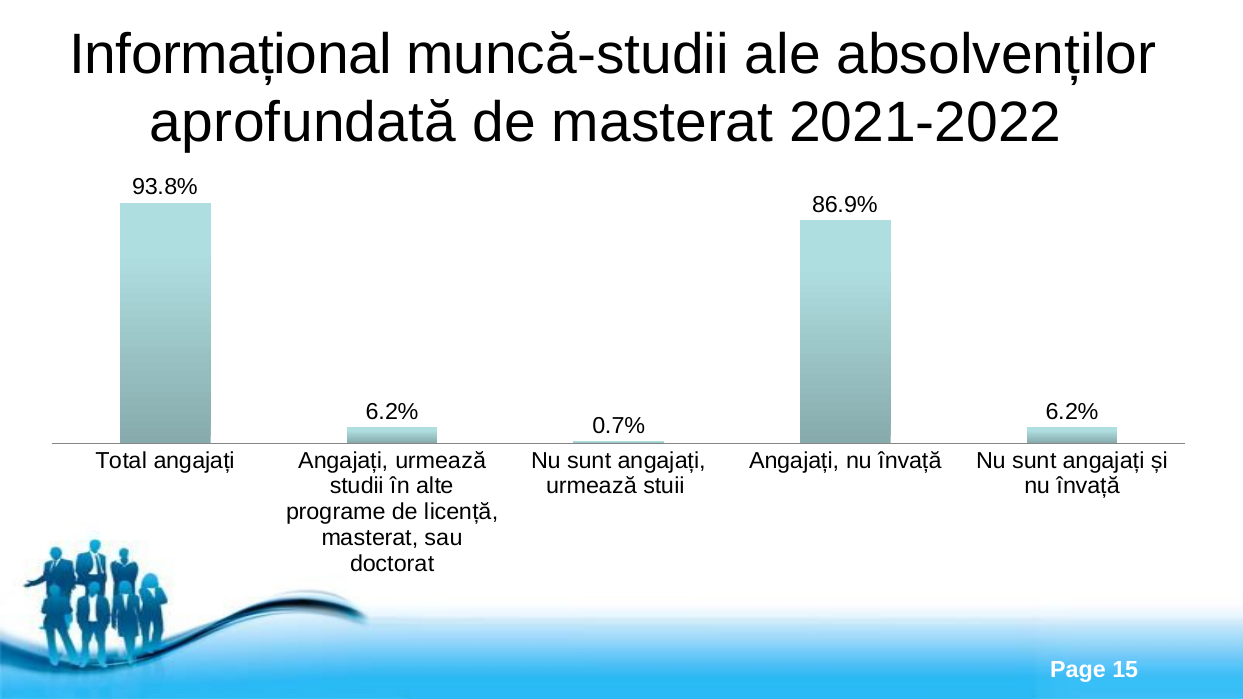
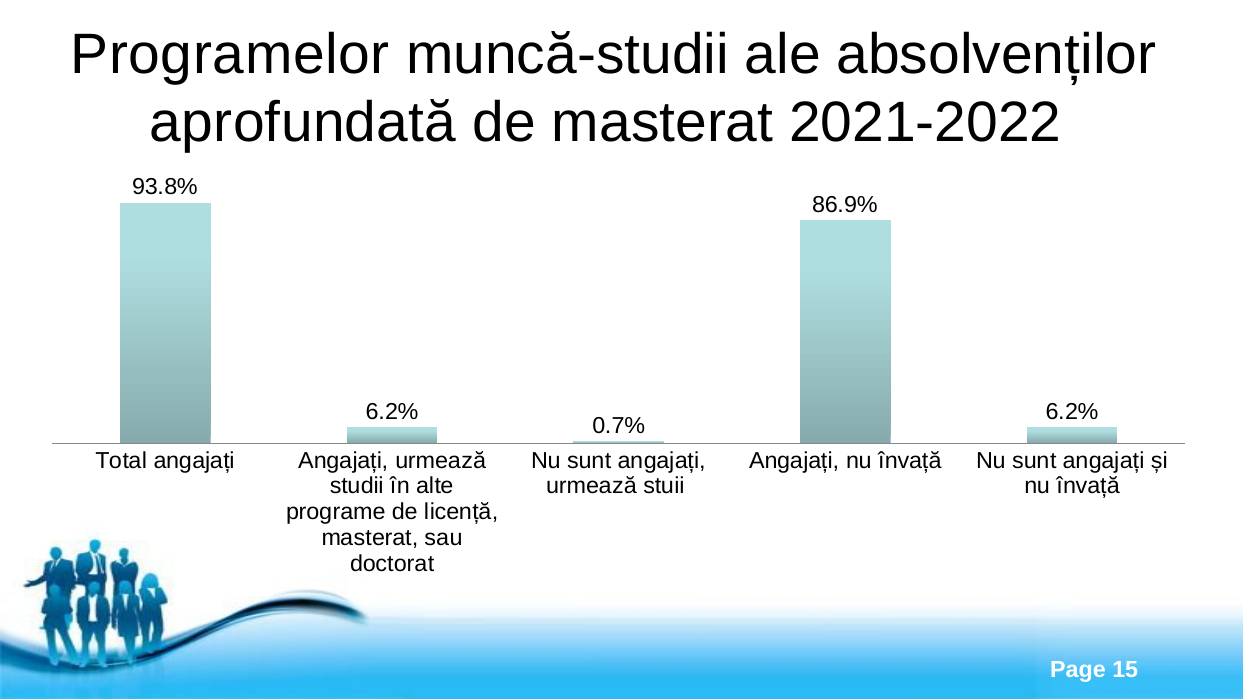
Informațional: Informațional -> Programelor
